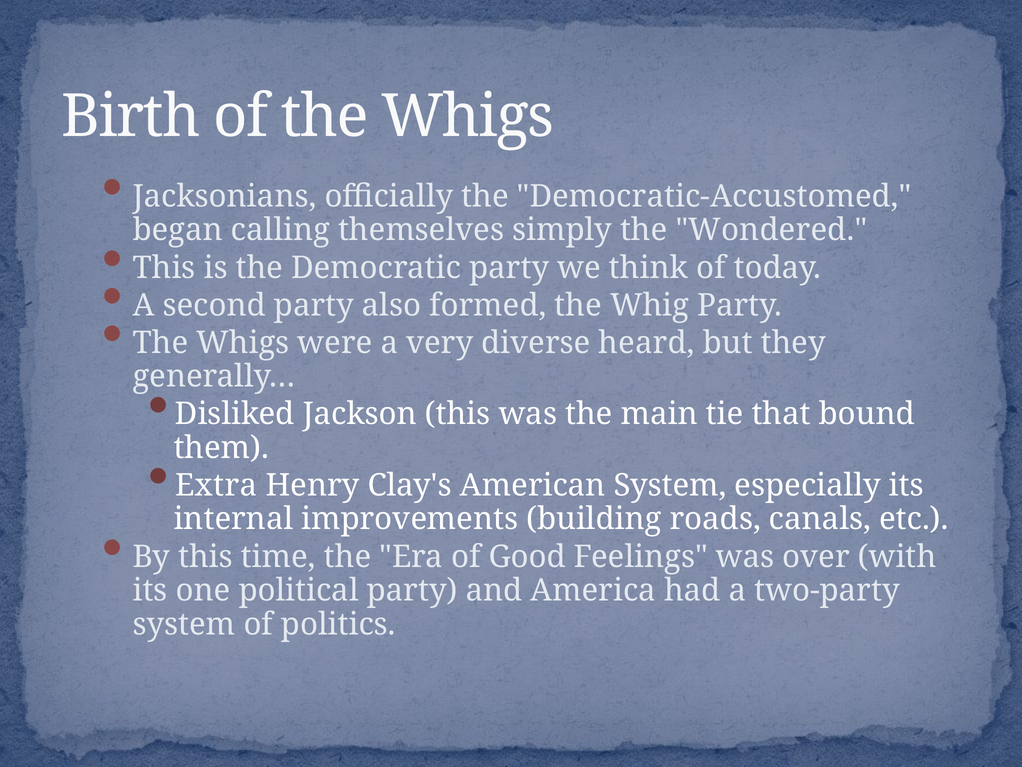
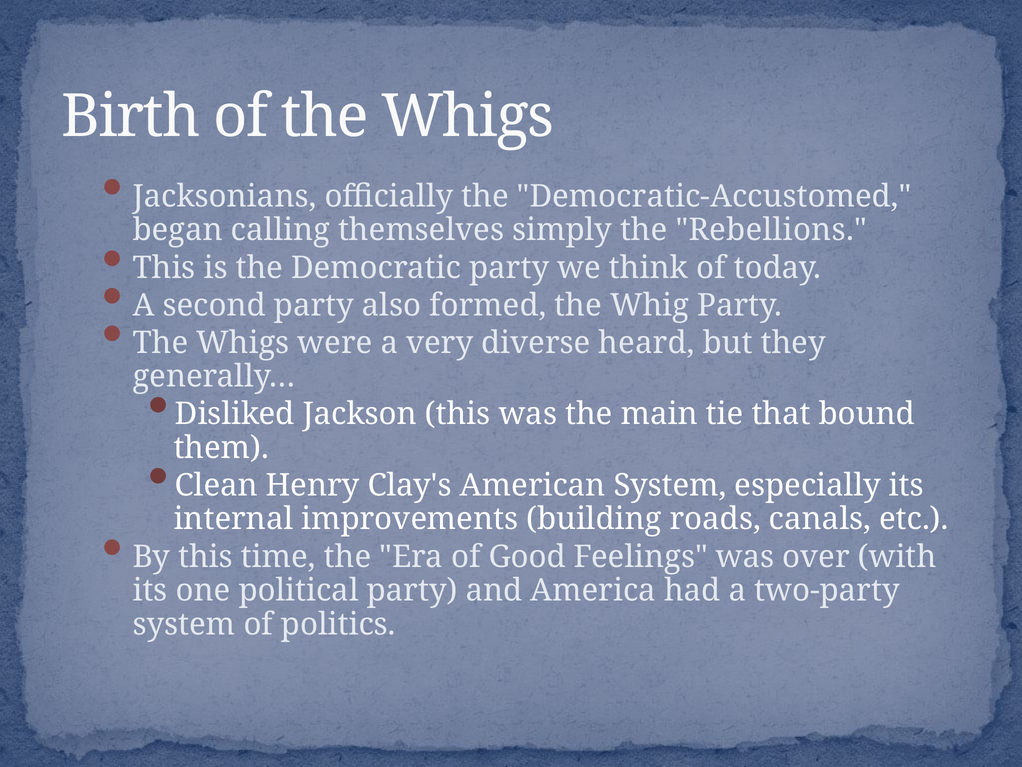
Wondered: Wondered -> Rebellions
Extra: Extra -> Clean
